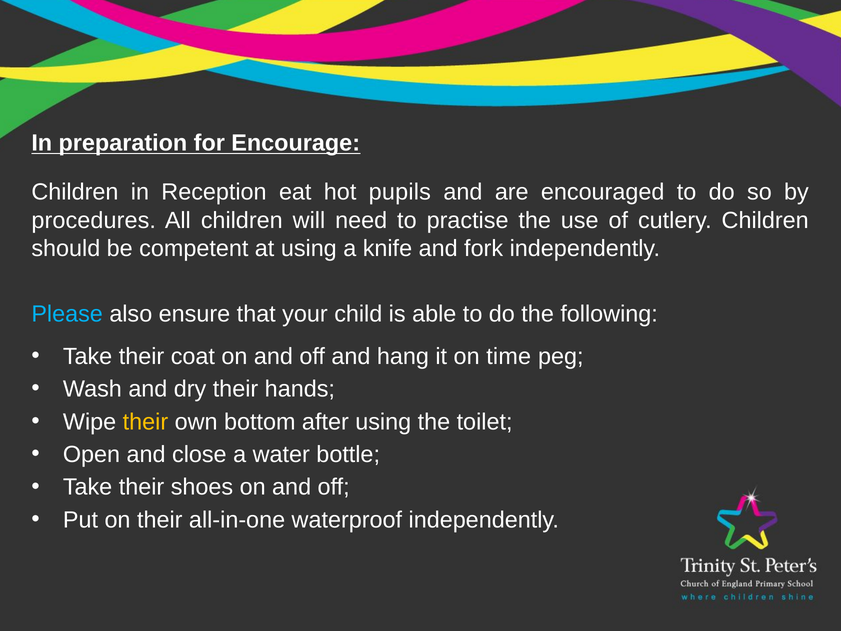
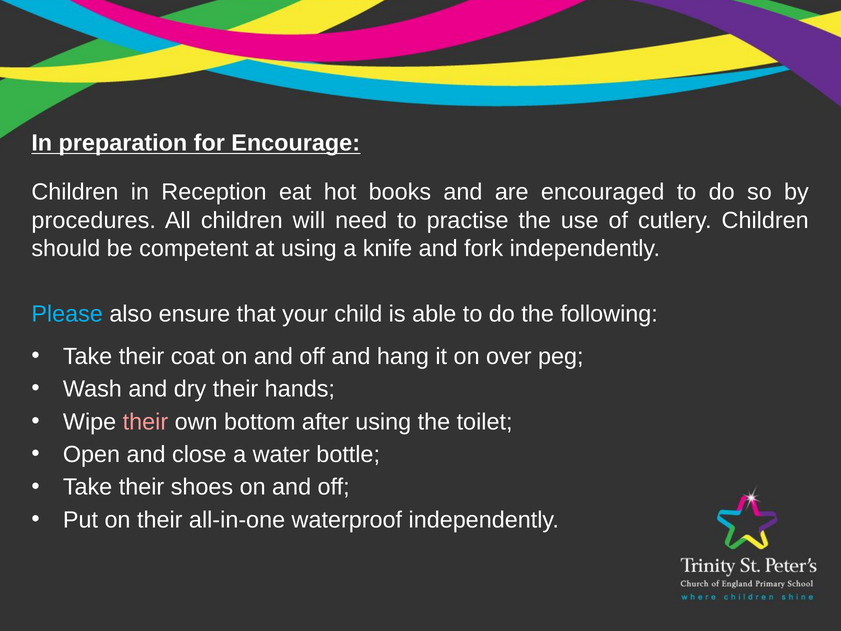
pupils: pupils -> books
time: time -> over
their at (145, 422) colour: yellow -> pink
